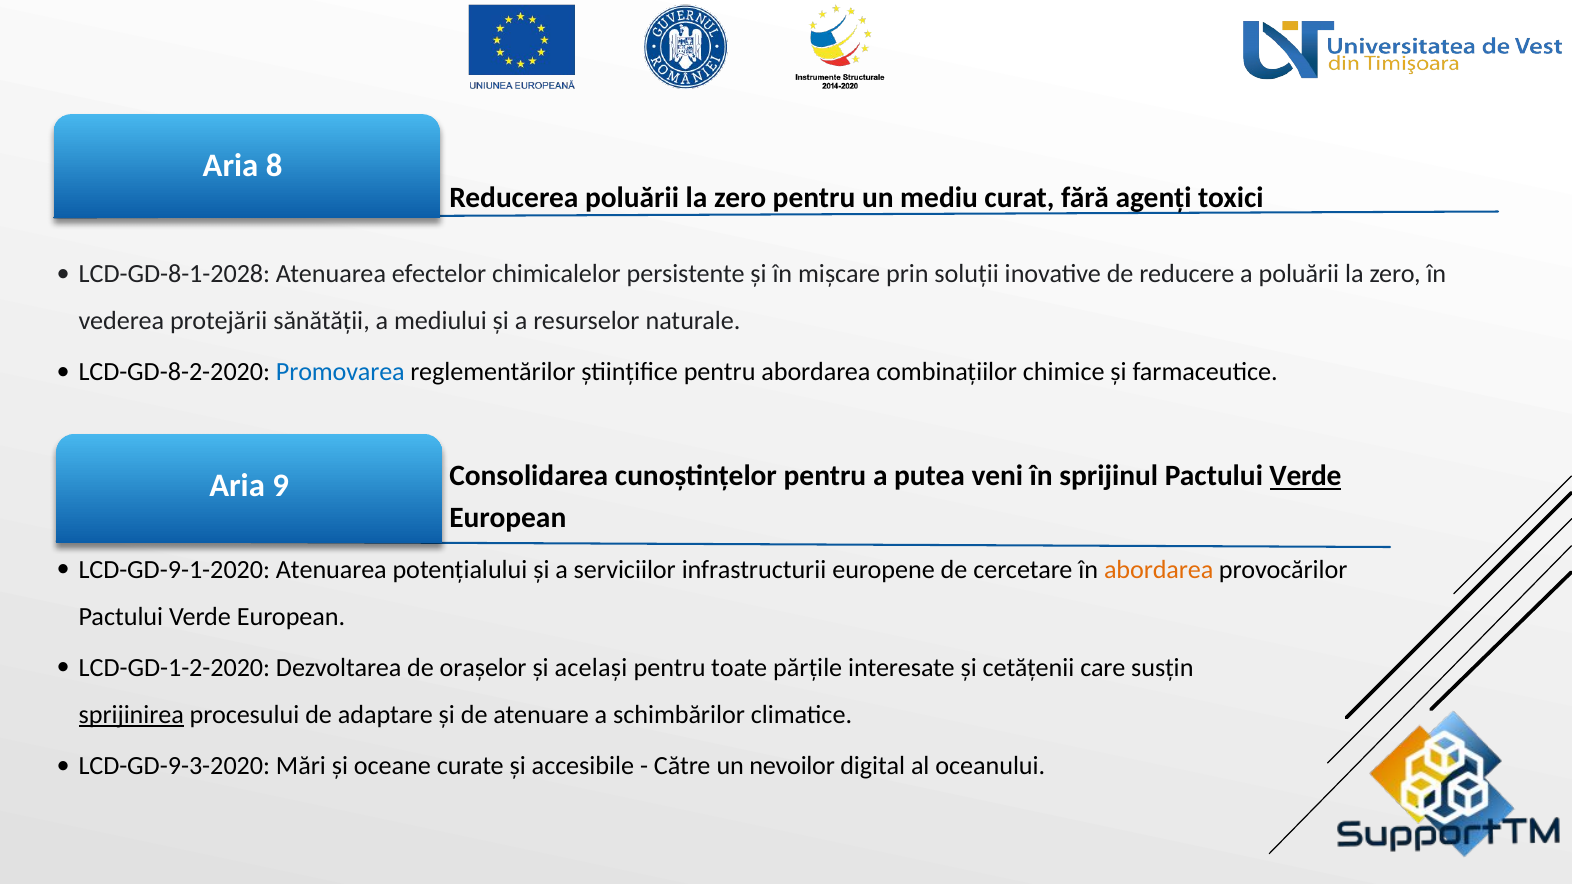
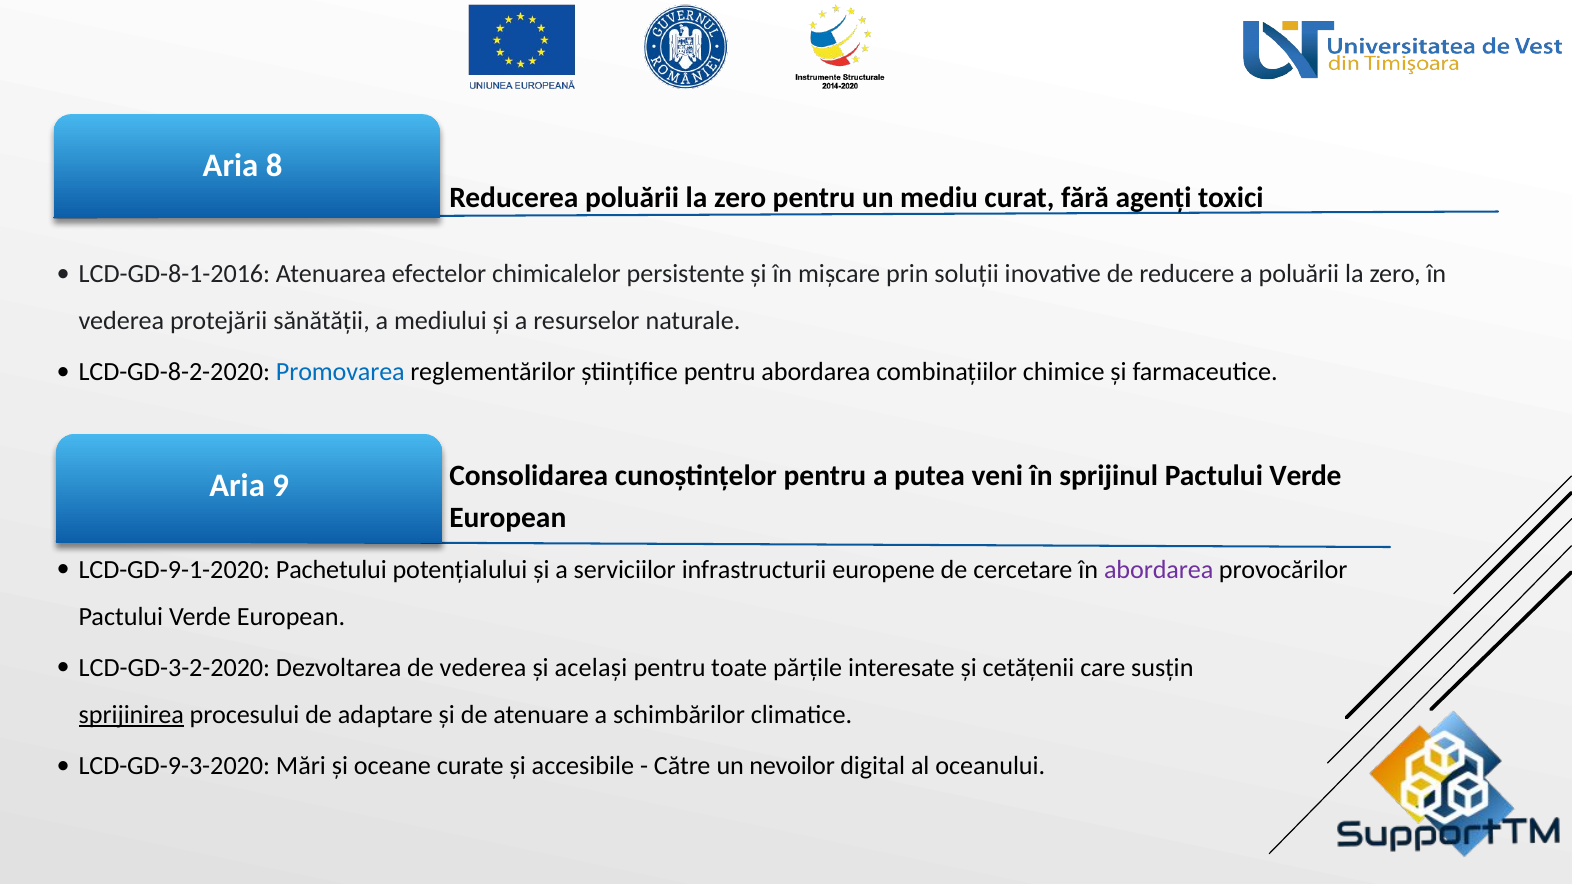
LCD-GD-8-1-2028: LCD-GD-8-1-2028 -> LCD-GD-8-1-2016
Verde at (1305, 476) underline: present -> none
LCD-GD-9-1-2020 Atenuarea: Atenuarea -> Pachetului
abordarea at (1159, 570) colour: orange -> purple
LCD-GD-1-2-2020: LCD-GD-1-2-2020 -> LCD-GD-3-2-2020
de orașelor: orașelor -> vederea
